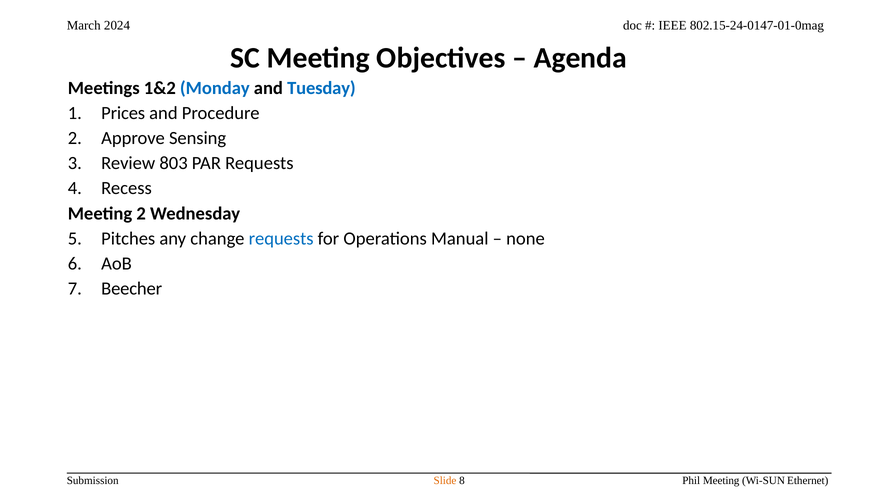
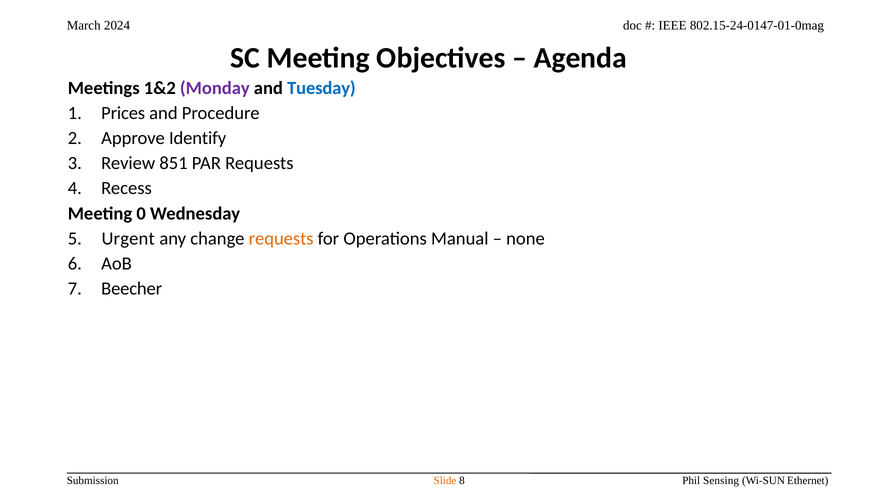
Monday colour: blue -> purple
Sensing: Sensing -> Identify
803: 803 -> 851
Meeting 2: 2 -> 0
Pitches: Pitches -> Urgent
requests at (281, 239) colour: blue -> orange
Phil Meeting: Meeting -> Sensing
